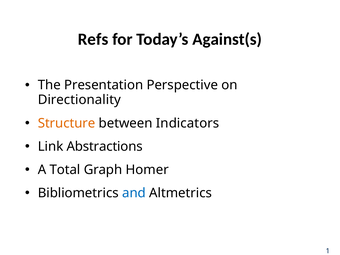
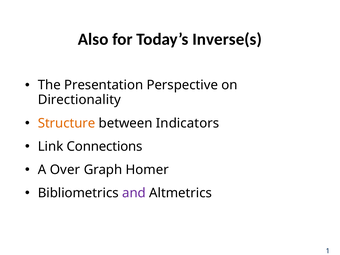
Refs: Refs -> Also
Against(s: Against(s -> Inverse(s
Abstractions: Abstractions -> Connections
Total: Total -> Over
and colour: blue -> purple
